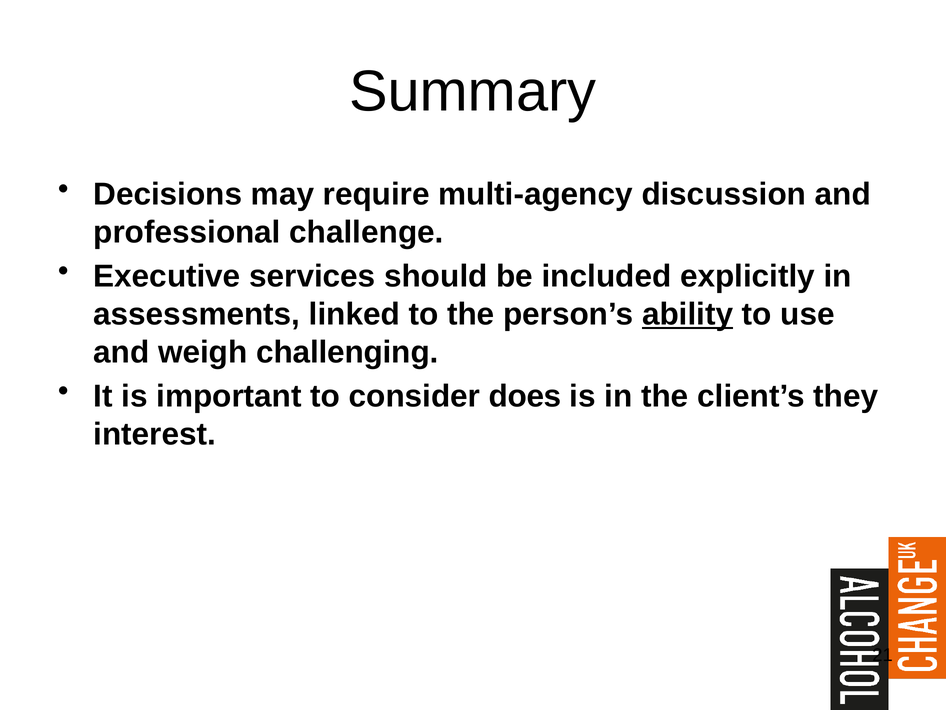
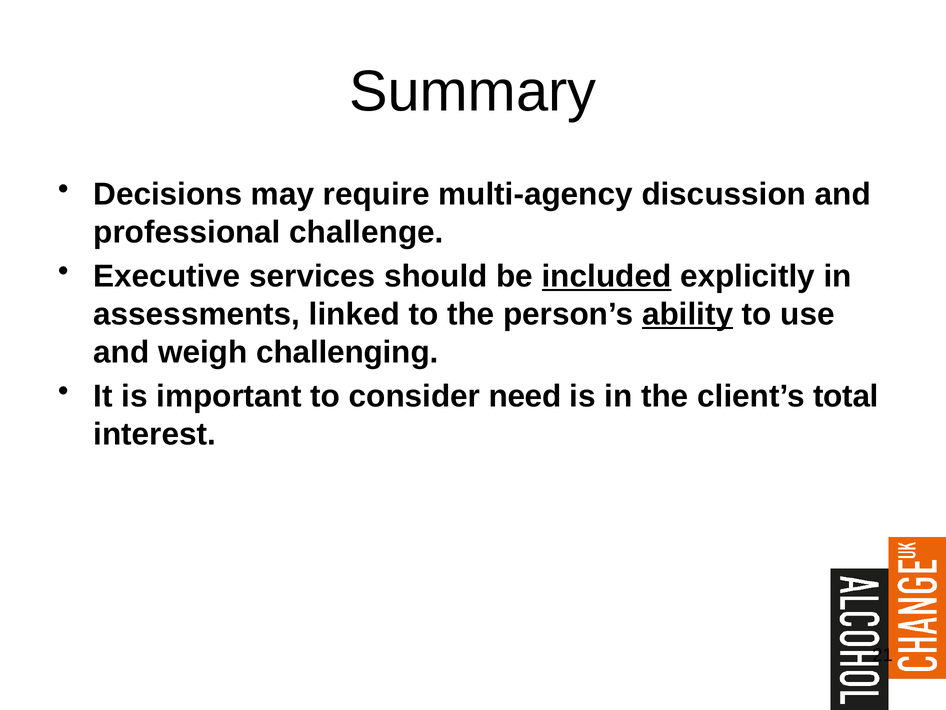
included underline: none -> present
does: does -> need
they: they -> total
